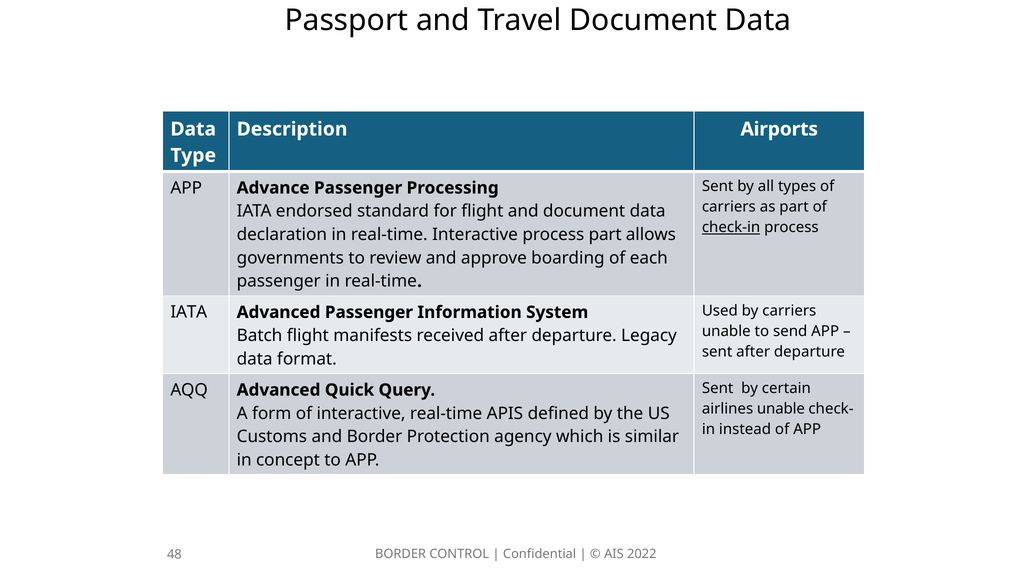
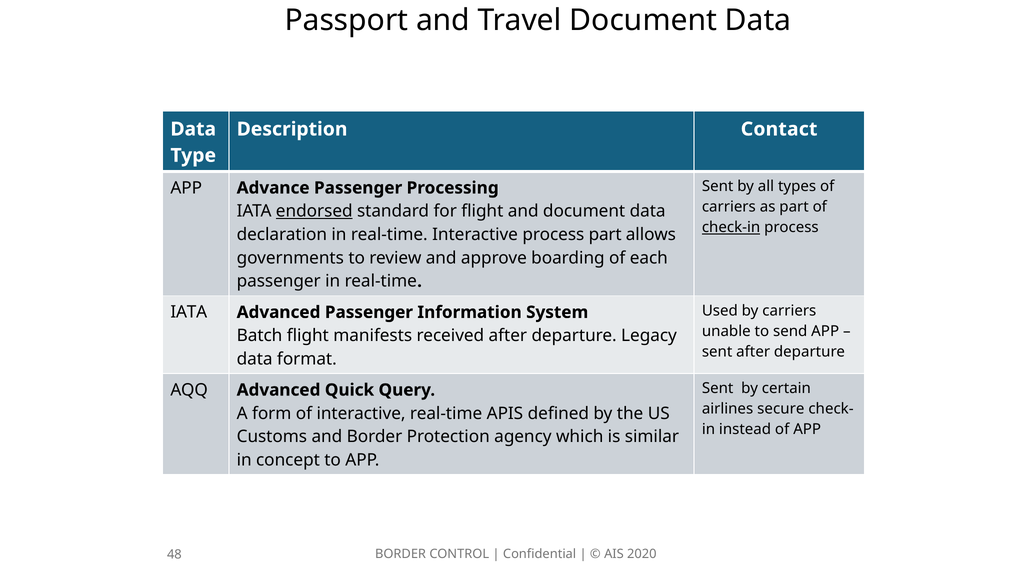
Airports: Airports -> Contact
endorsed underline: none -> present
airlines unable: unable -> secure
2022: 2022 -> 2020
